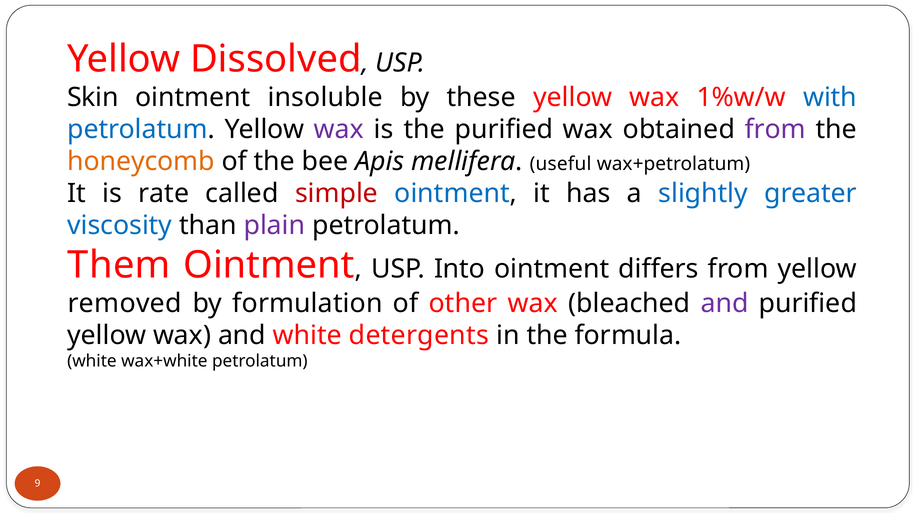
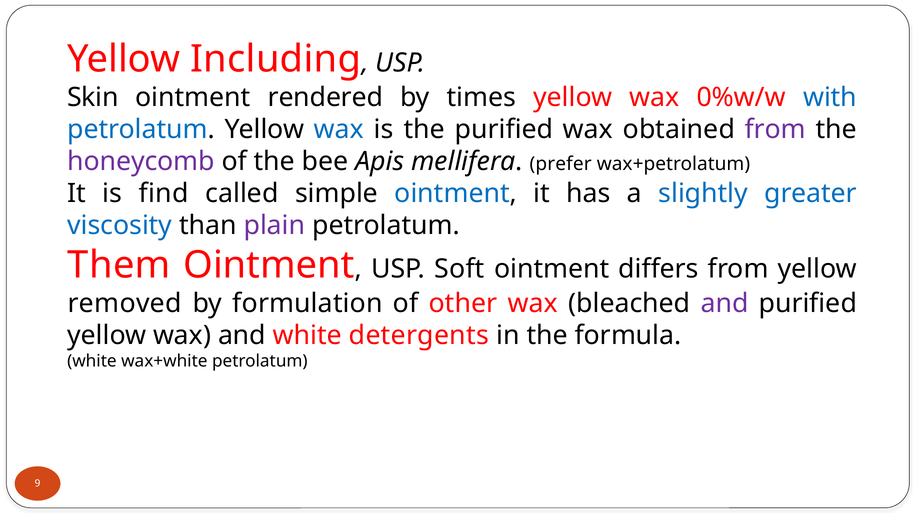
Dissolved: Dissolved -> Including
insoluble: insoluble -> rendered
these: these -> times
1%w/w: 1%w/w -> 0%w/w
wax at (339, 130) colour: purple -> blue
honeycomb colour: orange -> purple
useful: useful -> prefer
rate: rate -> find
simple colour: red -> black
Into: Into -> Soft
